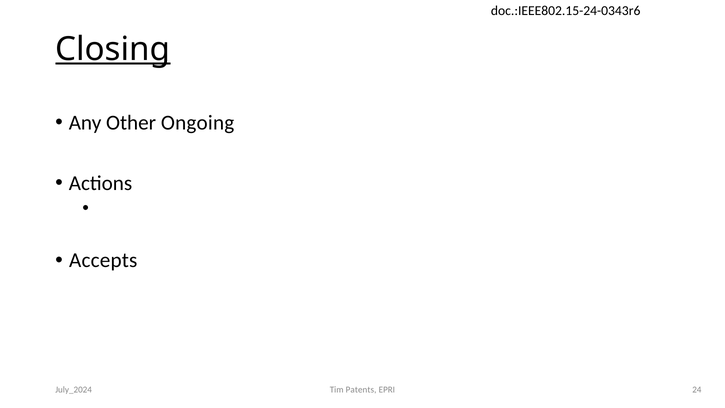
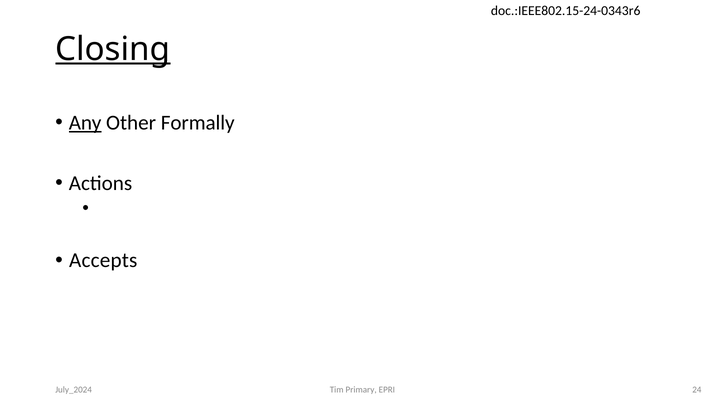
Any underline: none -> present
Ongoing: Ongoing -> Formally
Patents: Patents -> Primary
